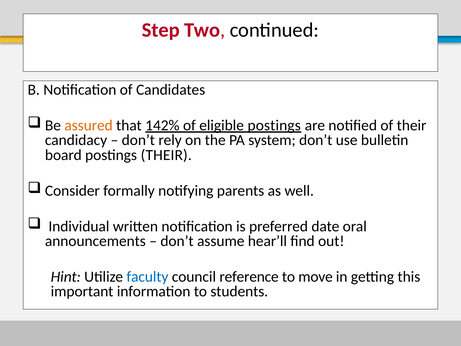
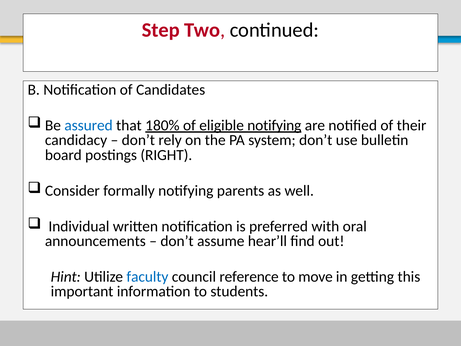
assured colour: orange -> blue
142%: 142% -> 180%
eligible postings: postings -> notifying
postings THEIR: THEIR -> RIGHT
date: date -> with
